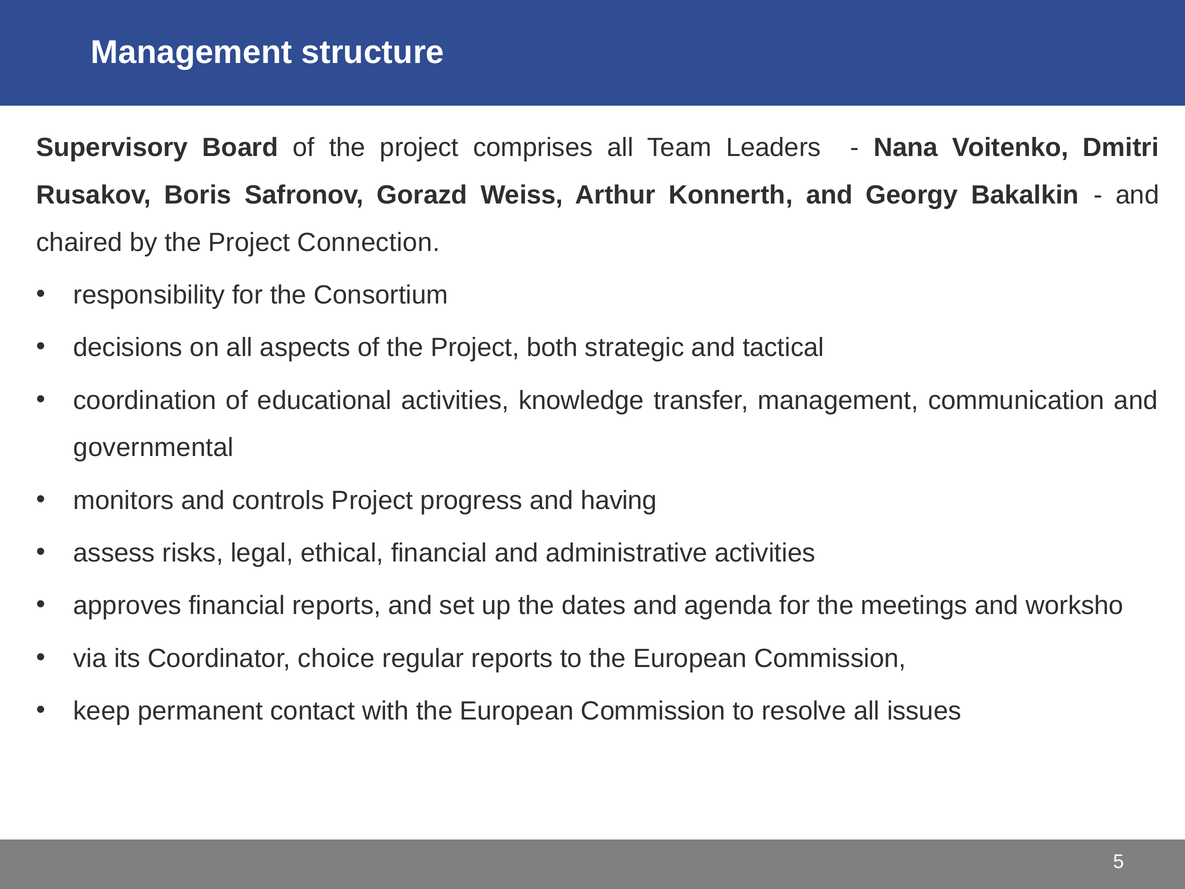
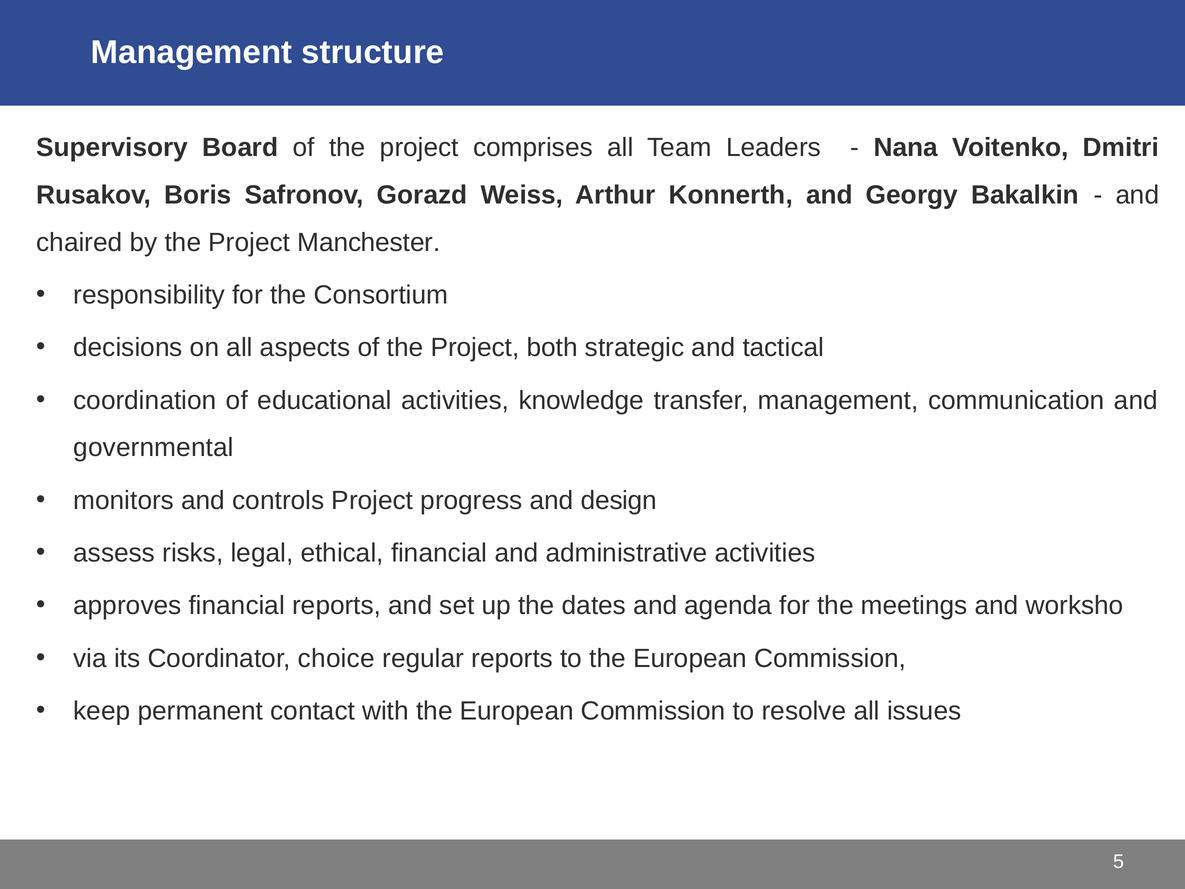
Connection: Connection -> Manchester
having: having -> design
